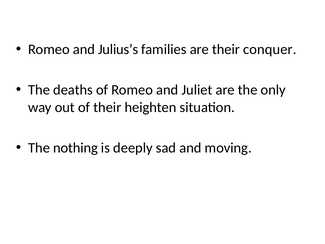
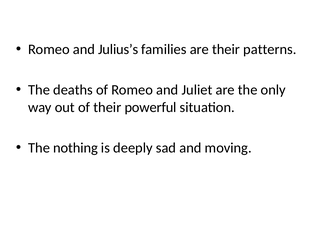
conquer: conquer -> patterns
heighten: heighten -> powerful
